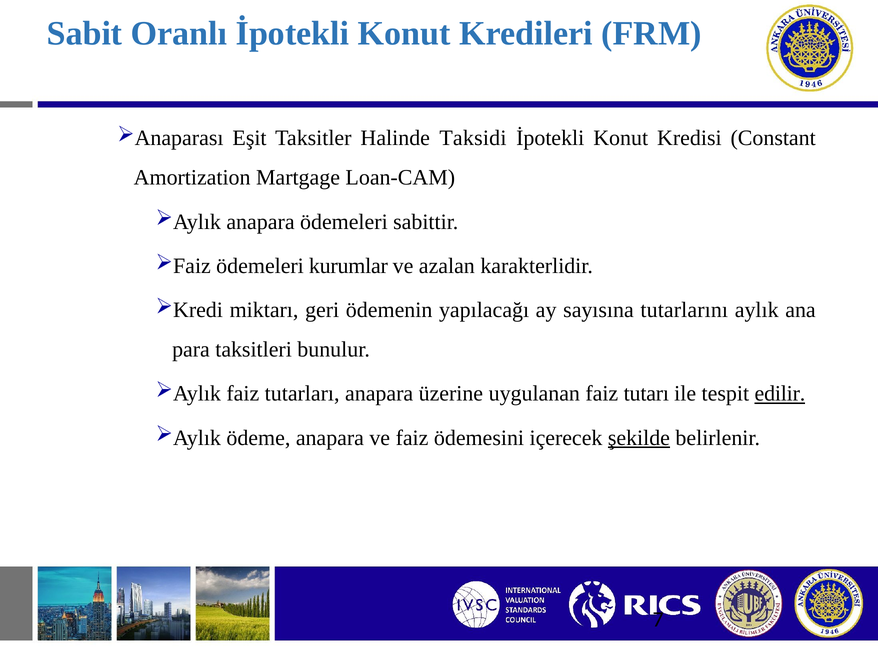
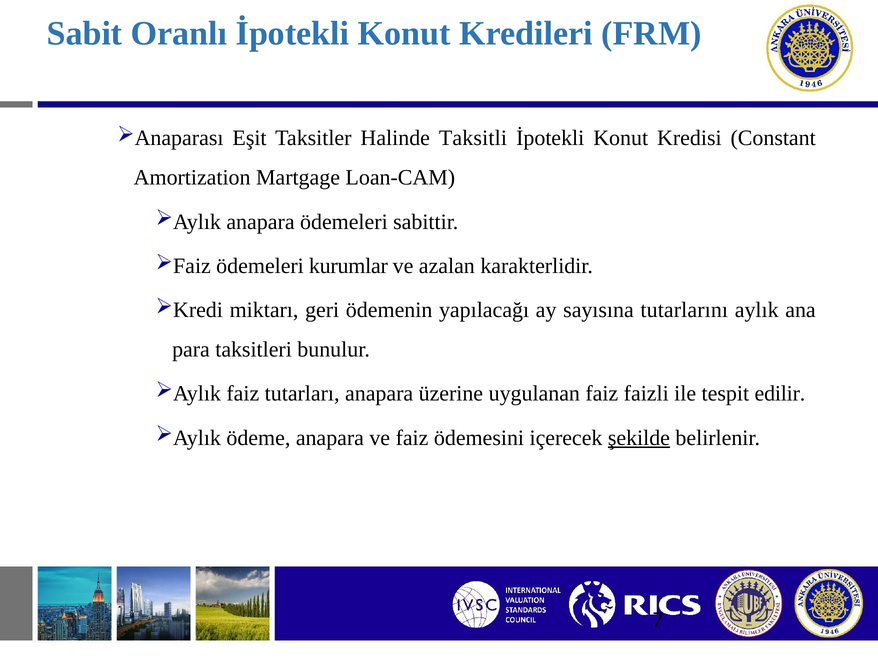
Taksidi: Taksidi -> Taksitli
tutarı: tutarı -> faizli
edilir underline: present -> none
